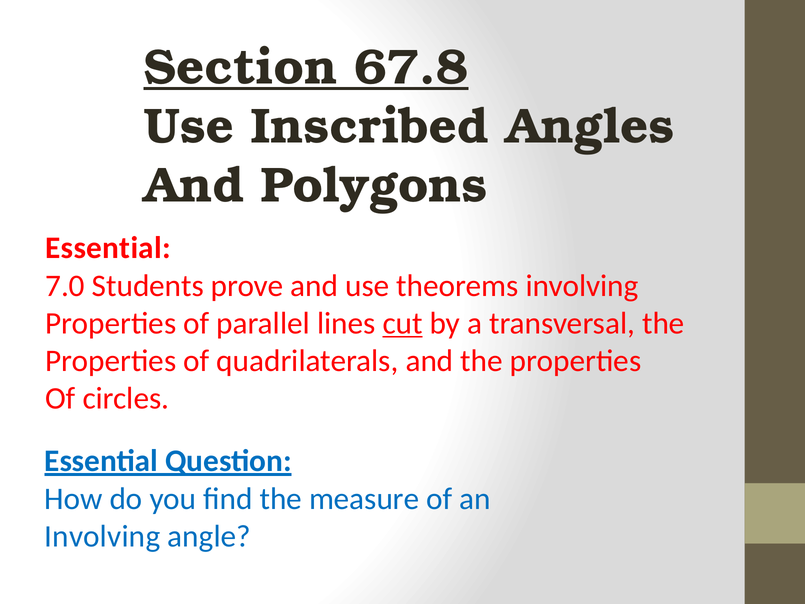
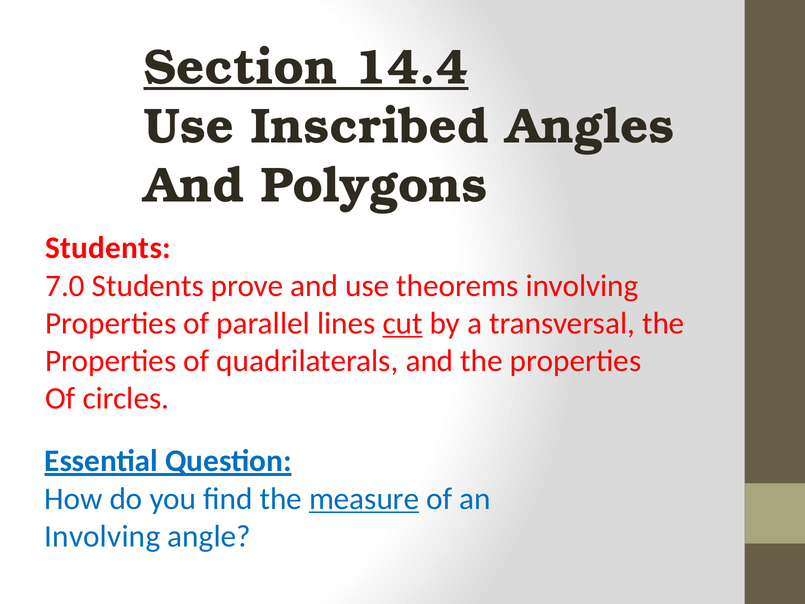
67.8: 67.8 -> 14.4
Essential at (108, 248): Essential -> Students
measure underline: none -> present
